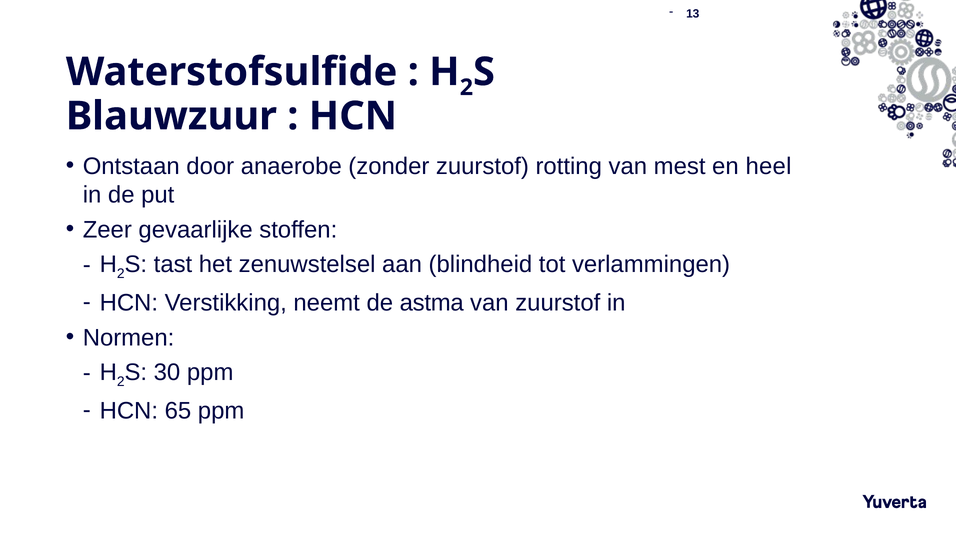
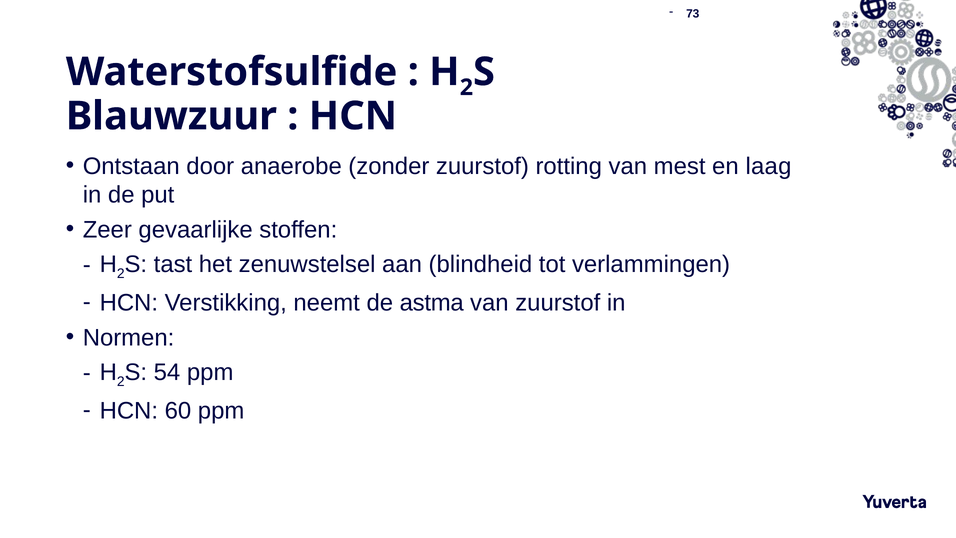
13: 13 -> 73
heel: heel -> laag
30: 30 -> 54
65: 65 -> 60
